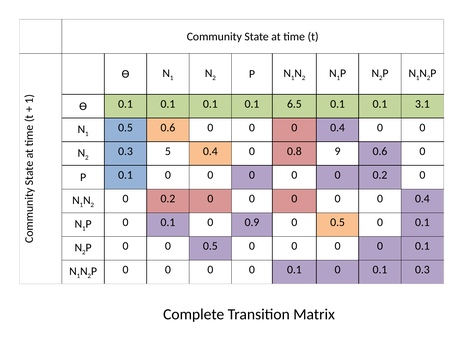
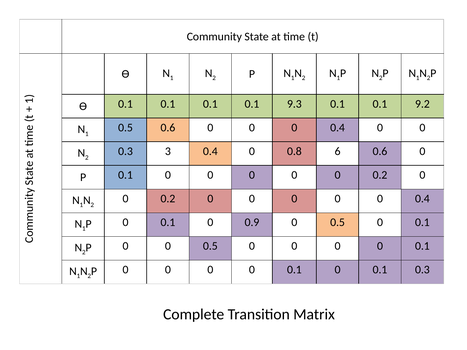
6.5: 6.5 -> 9.3
3.1: 3.1 -> 9.2
5: 5 -> 3
9: 9 -> 6
